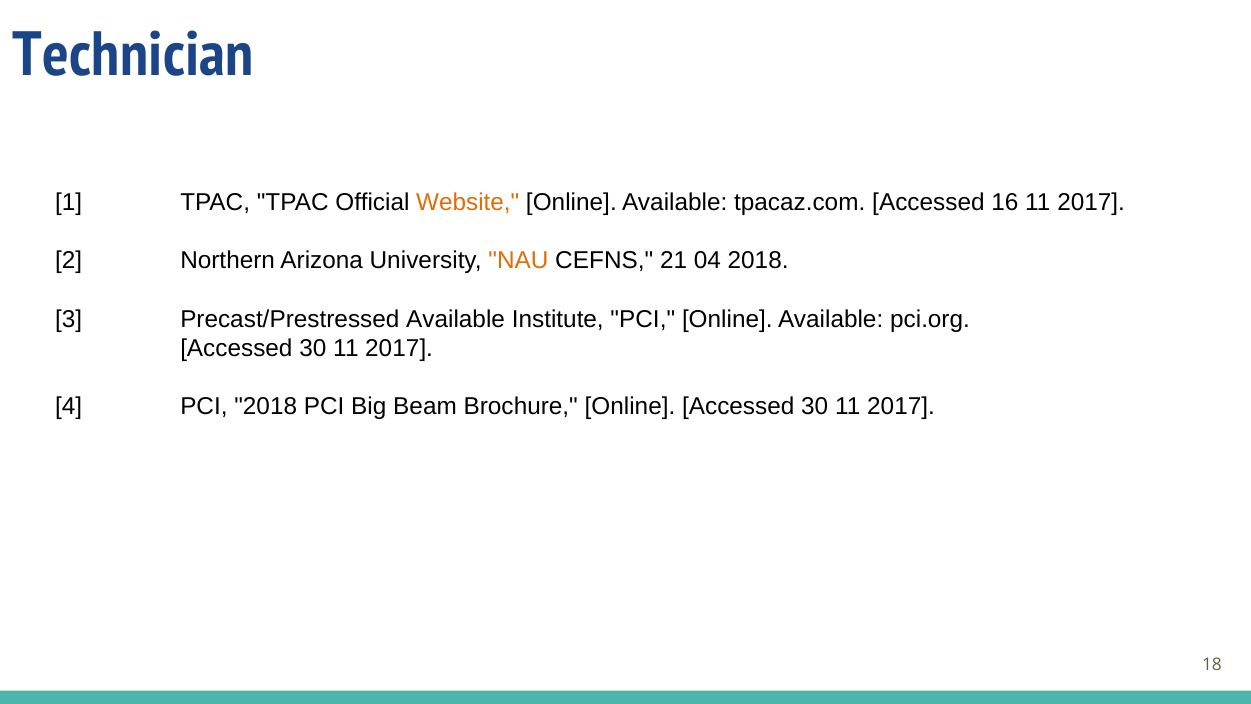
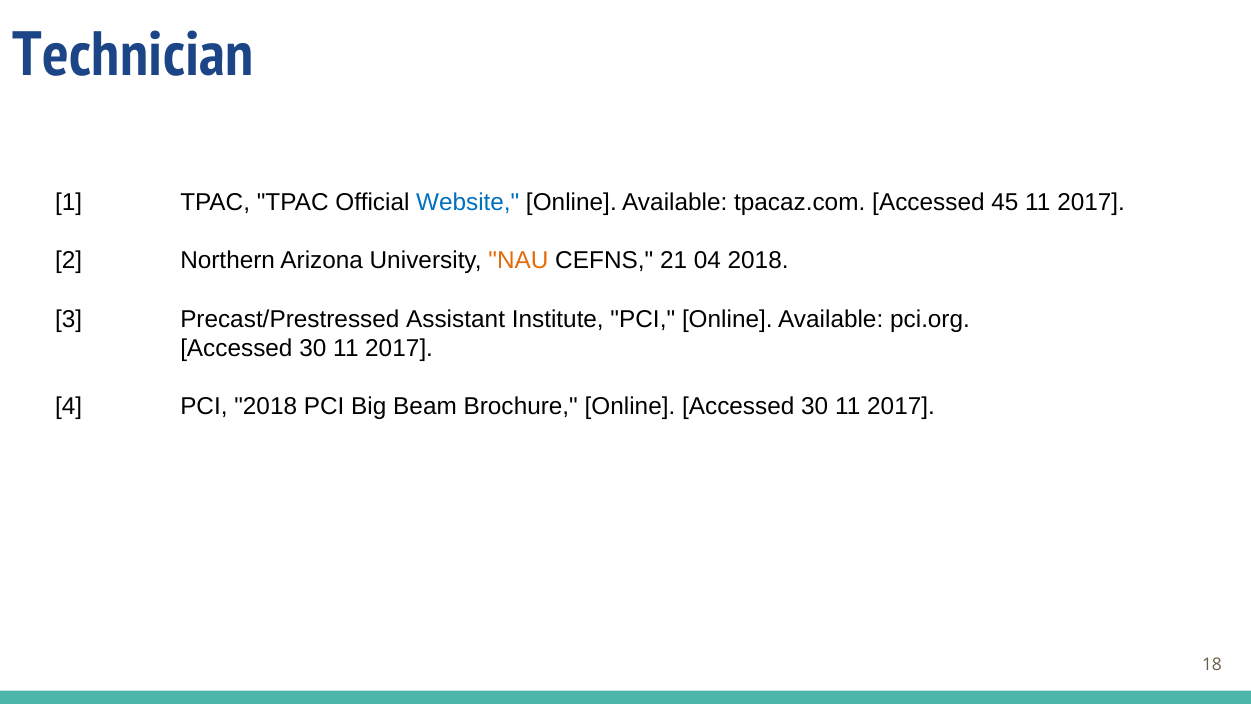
Website colour: orange -> blue
16: 16 -> 45
Precast/Prestressed Available: Available -> Assistant
